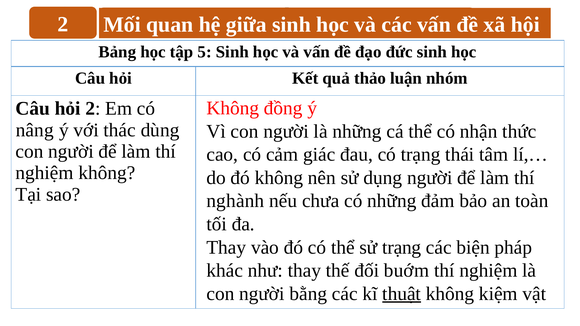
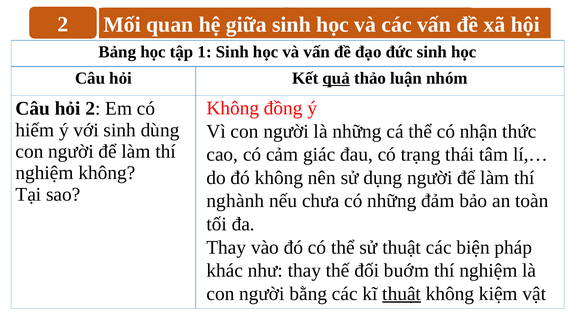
5: 5 -> 1
quả underline: none -> present
nâng: nâng -> hiếm
với thác: thác -> sinh
sử trạng: trạng -> thuật
